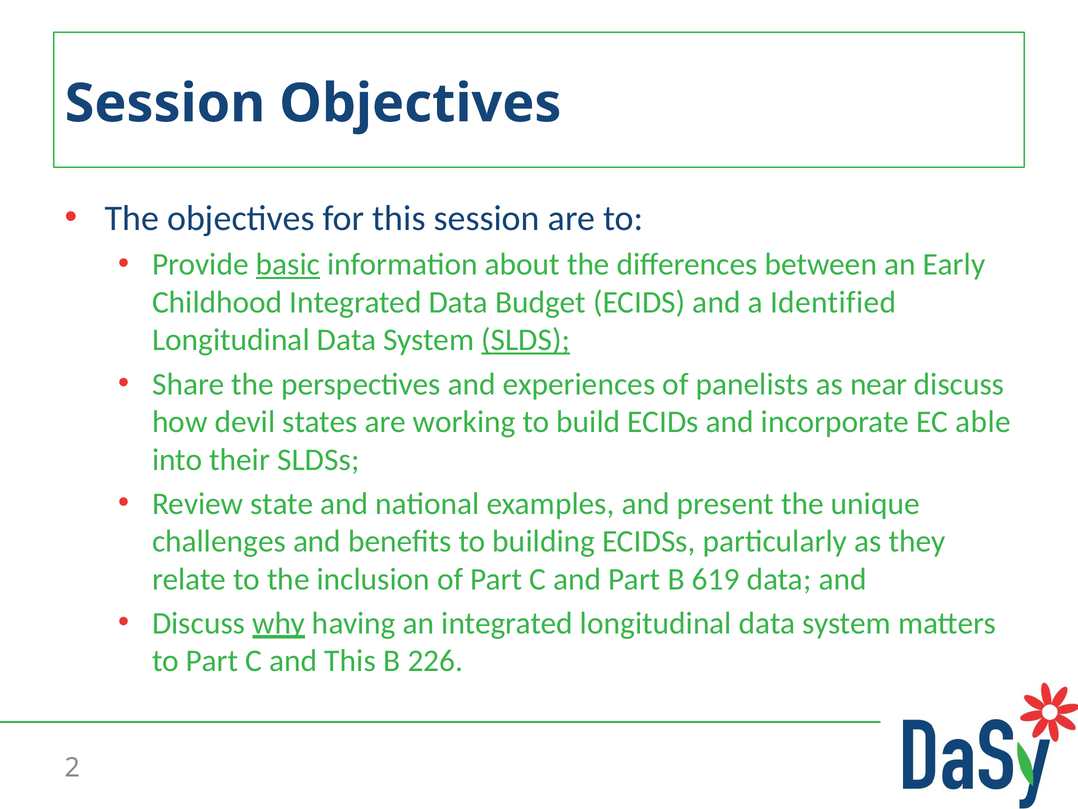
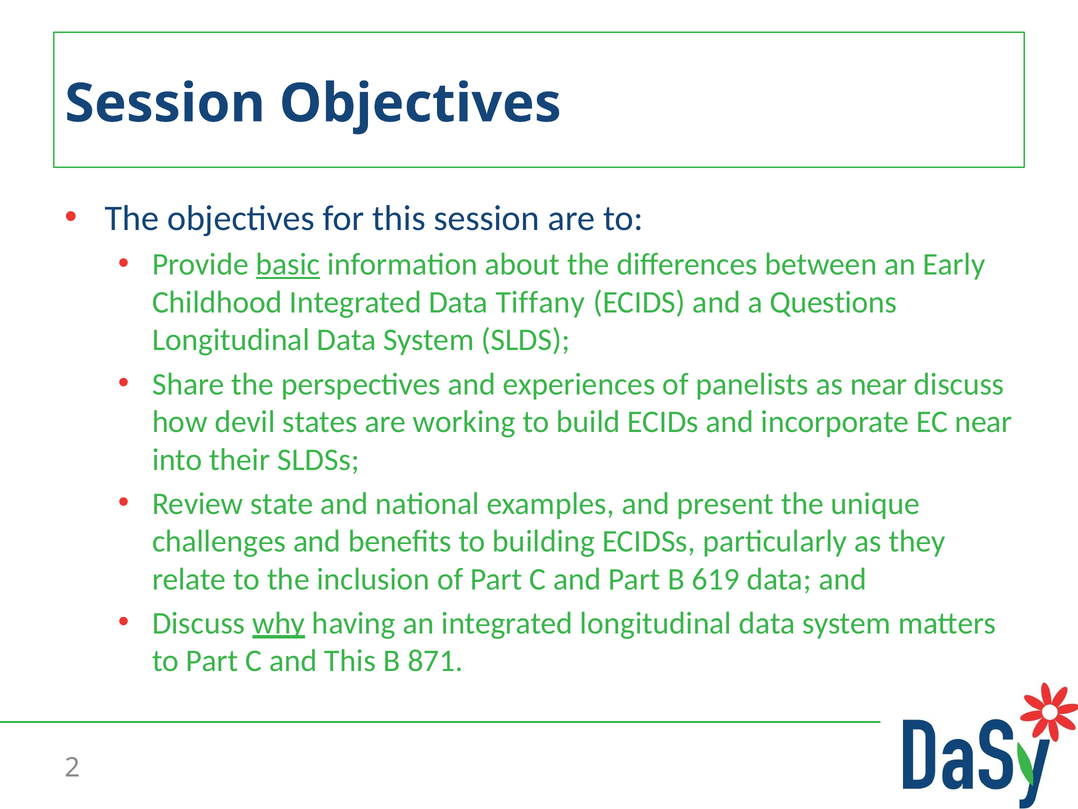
Budget: Budget -> Tiffany
Identified: Identified -> Questions
SLDS underline: present -> none
EC able: able -> near
226: 226 -> 871
